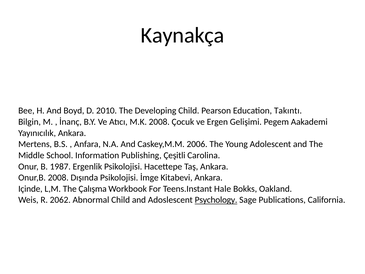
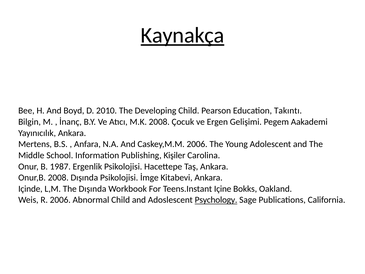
Kaynakça underline: none -> present
Çeşitli: Çeşitli -> Kişiler
The Çalışma: Çalışma -> Dışında
Hale: Hale -> Içine
R 2062: 2062 -> 2006
